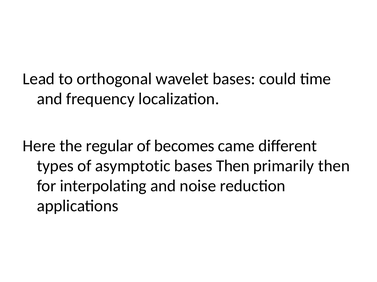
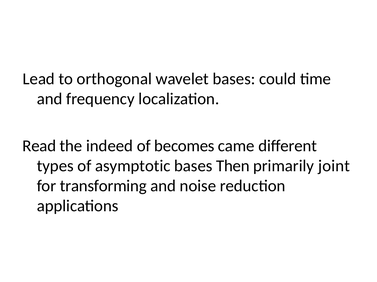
Here: Here -> Read
regular: regular -> indeed
primarily then: then -> joint
interpolating: interpolating -> transforming
